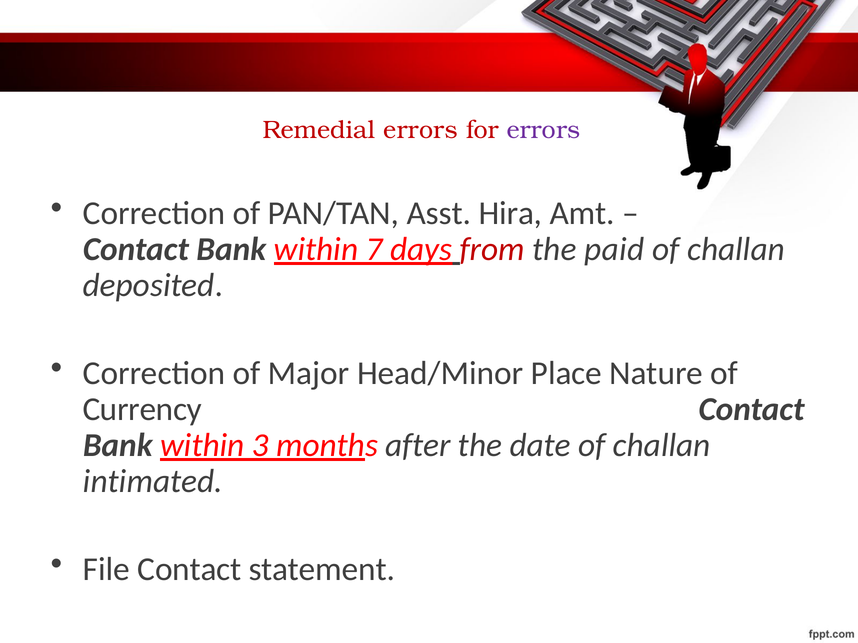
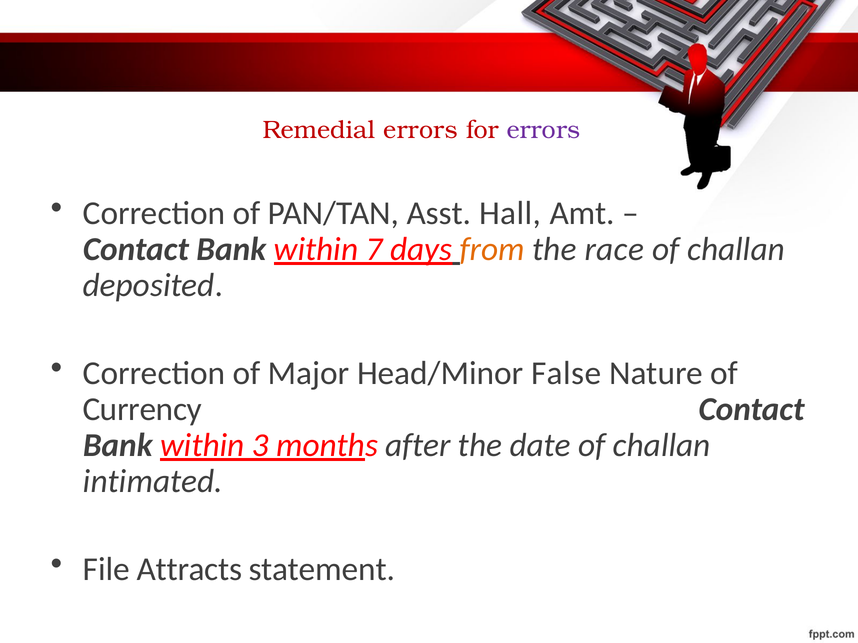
Hira: Hira -> Hall
from colour: red -> orange
paid: paid -> race
Place: Place -> False
File Contact: Contact -> Attracts
